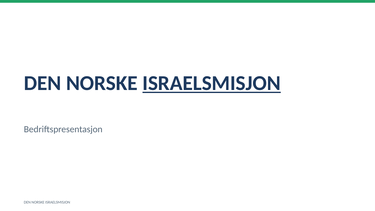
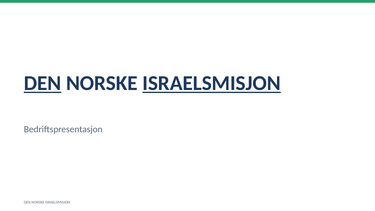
DEN at (43, 83) underline: none -> present
